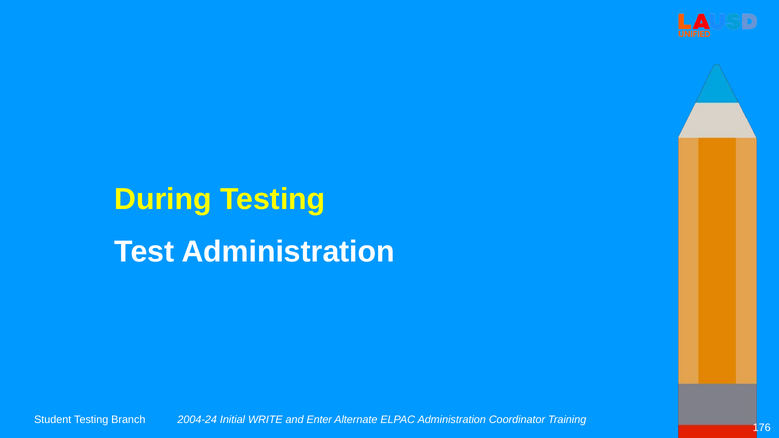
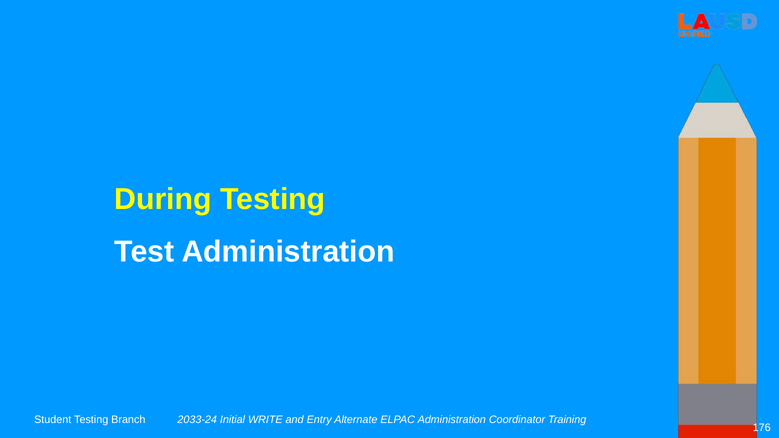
2004-24: 2004-24 -> 2033-24
Enter: Enter -> Entry
